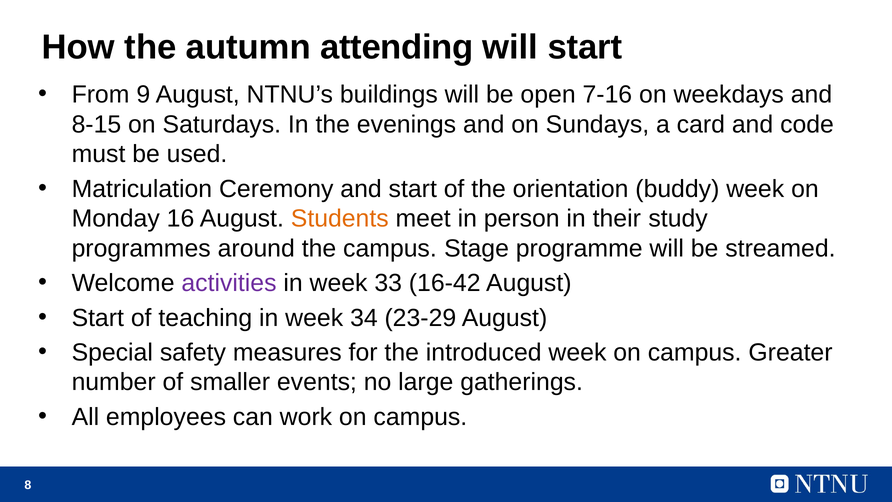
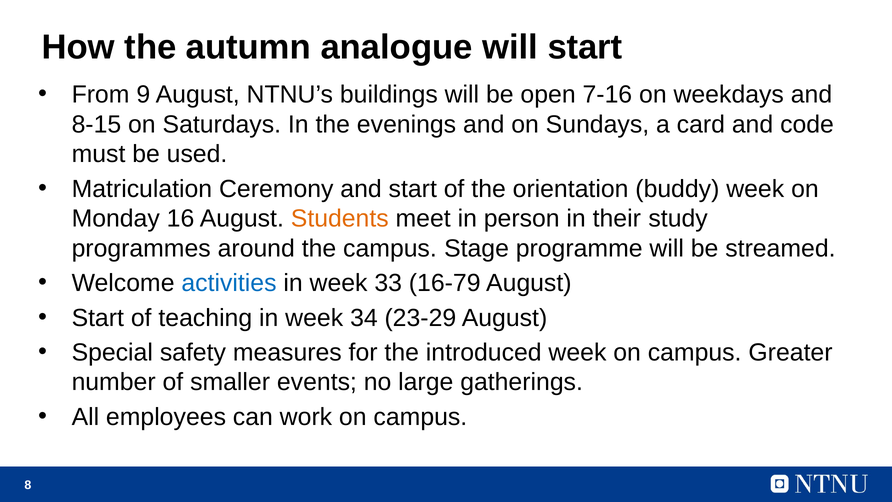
attending: attending -> analogue
activities colour: purple -> blue
16-42: 16-42 -> 16-79
